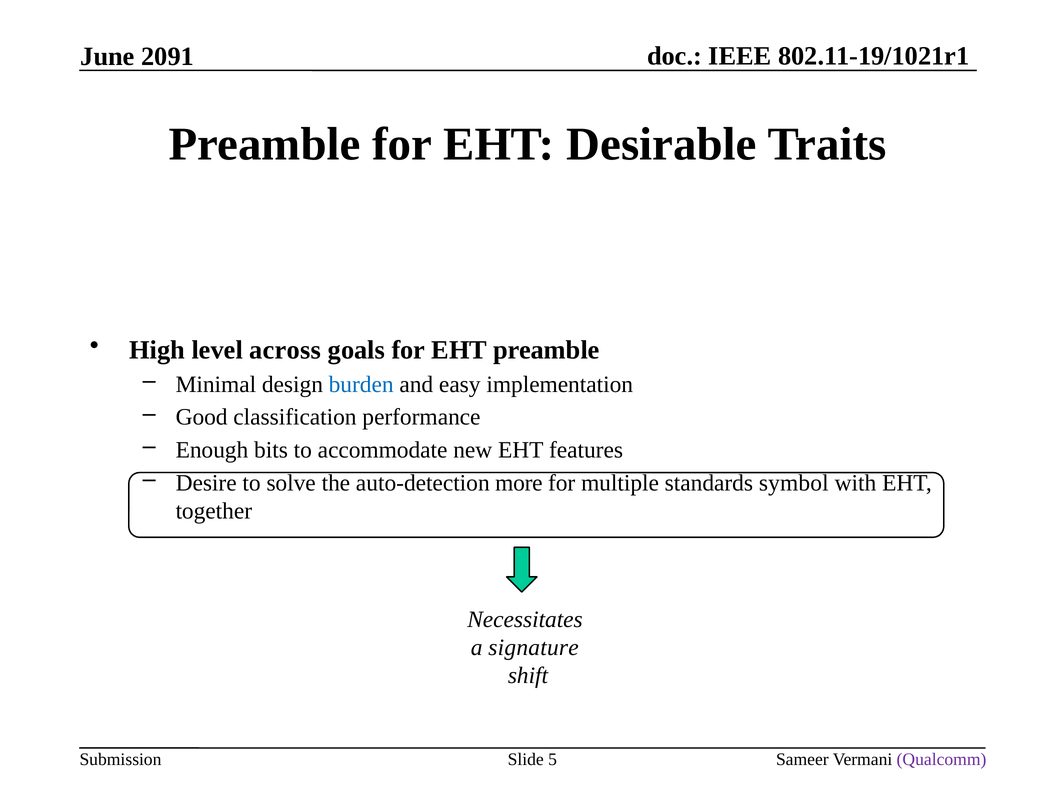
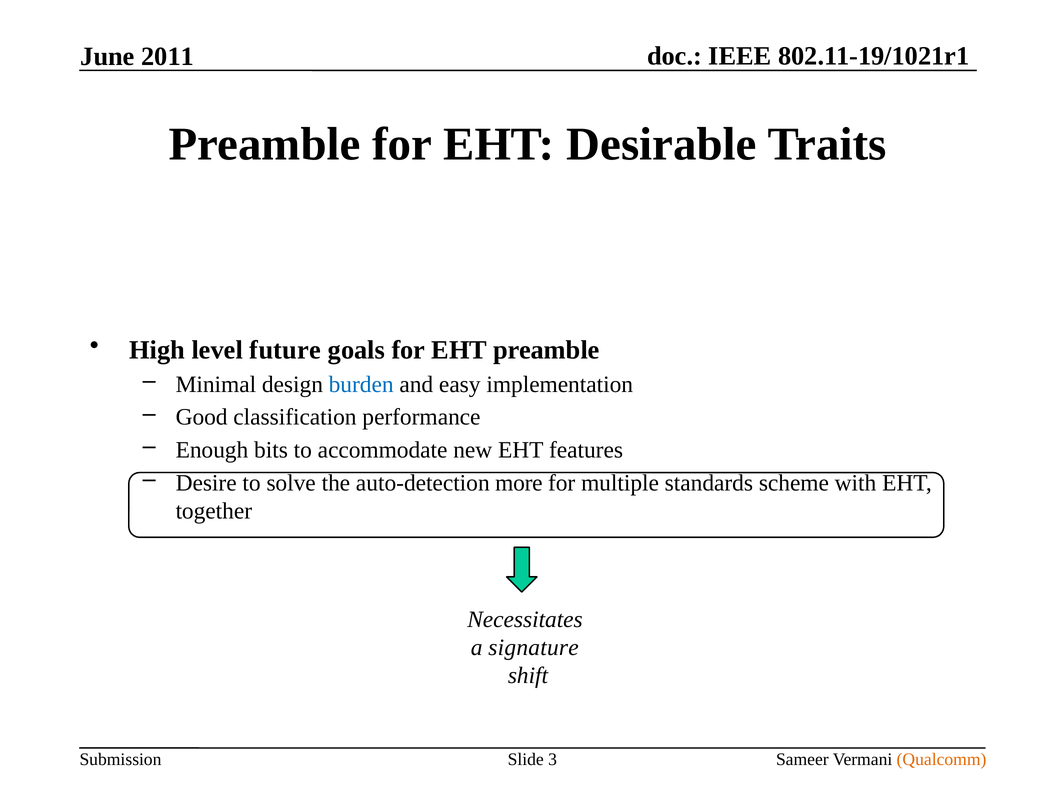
2091: 2091 -> 2011
across: across -> future
symbol: symbol -> scheme
5: 5 -> 3
Qualcomm colour: purple -> orange
